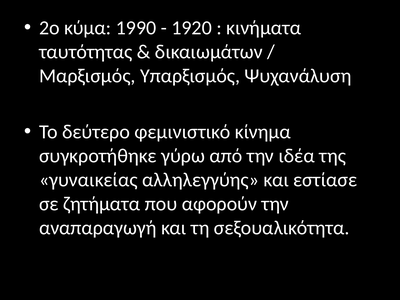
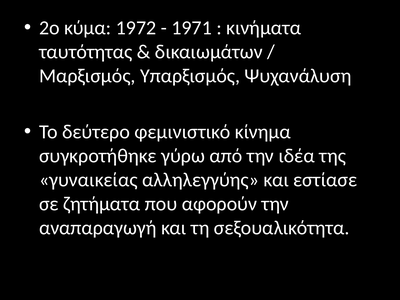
1990: 1990 -> 1972
1920: 1920 -> 1971
